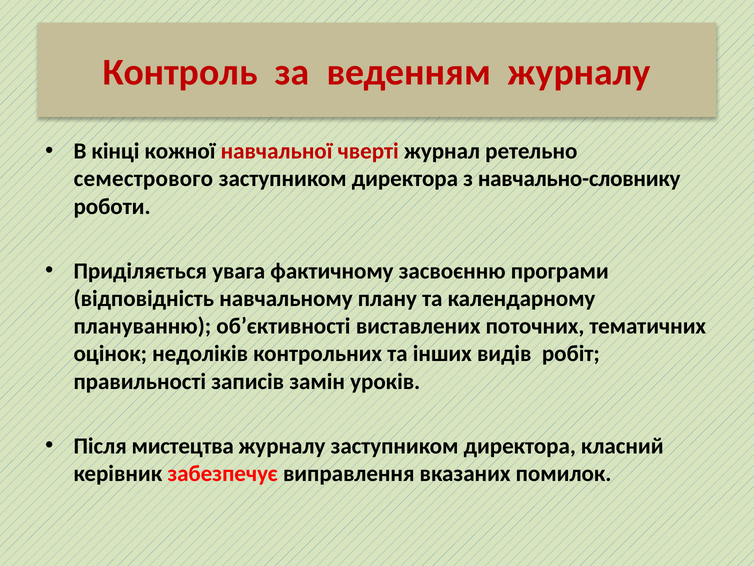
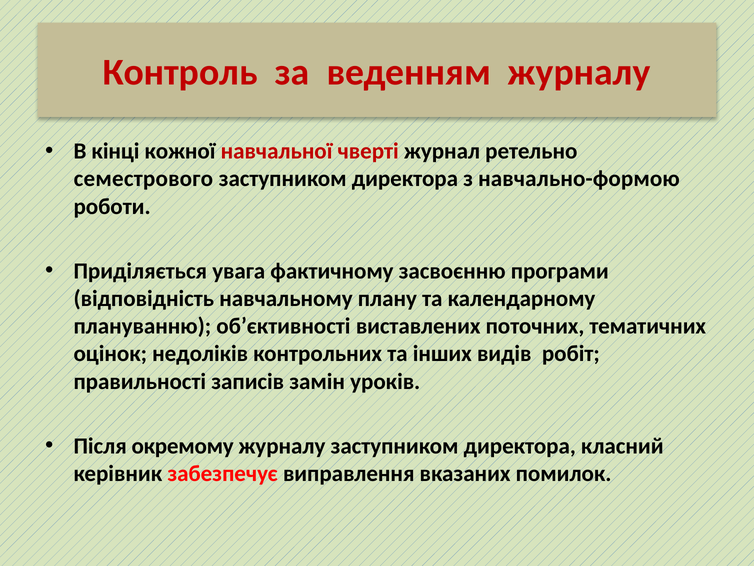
навчально-словнику: навчально-словнику -> навчально-формою
мистецтва: мистецтва -> окремому
